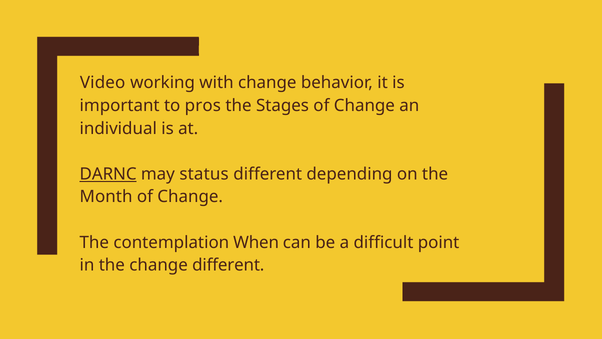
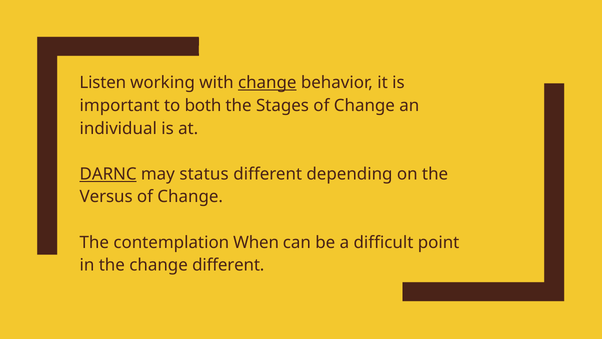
Video: Video -> Listen
change at (267, 83) underline: none -> present
pros: pros -> both
Month: Month -> Versus
